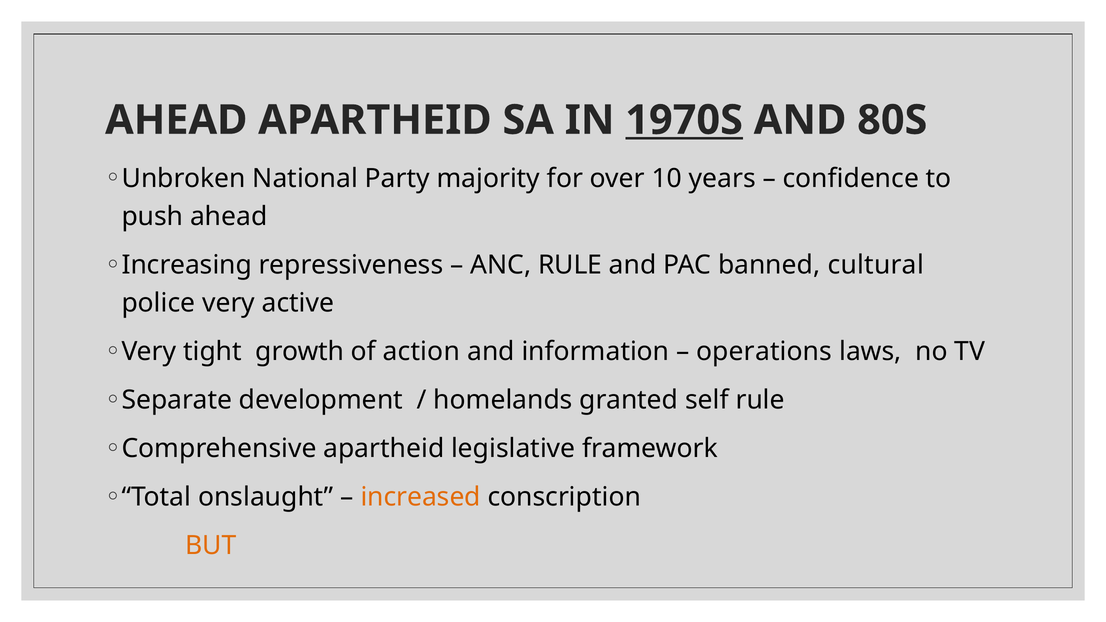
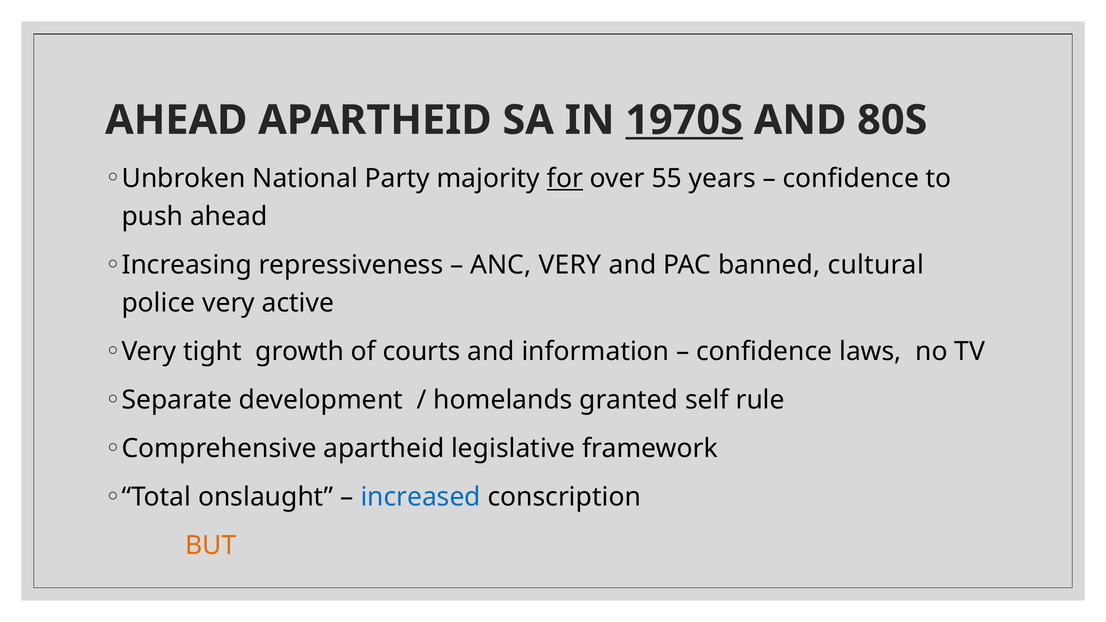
for underline: none -> present
10: 10 -> 55
ANC RULE: RULE -> VERY
action: action -> courts
operations at (764, 352): operations -> confidence
increased colour: orange -> blue
